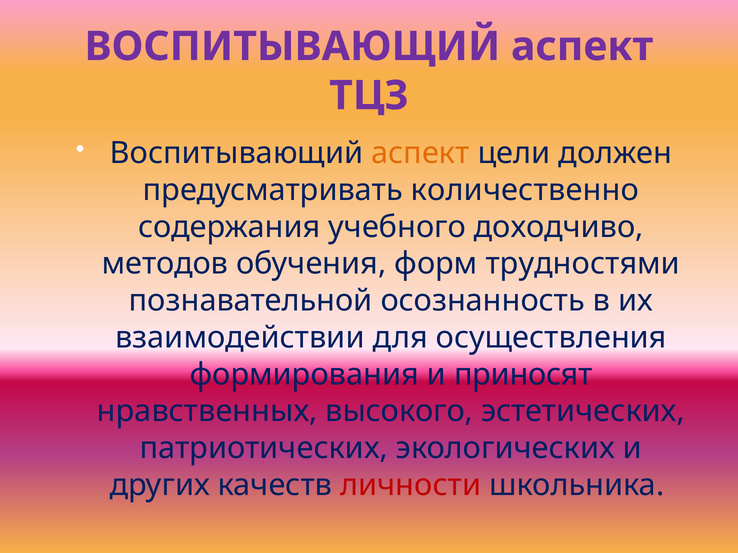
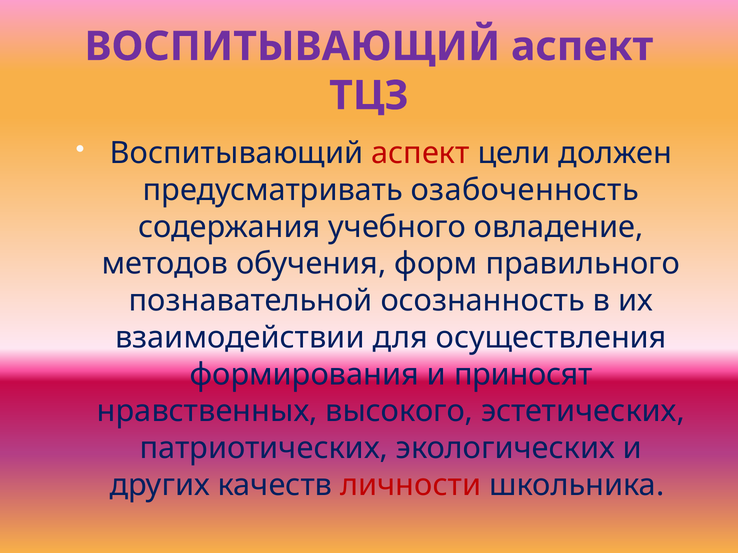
аспект at (420, 153) colour: orange -> red
количественно: количественно -> озабоченность
доходчиво: доходчиво -> овладение
трудностями: трудностями -> правильного
